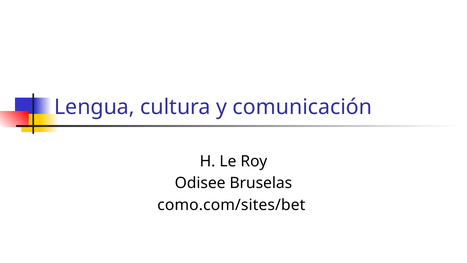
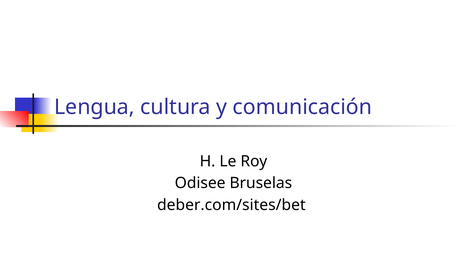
como.com/sites/bet: como.com/sites/bet -> deber.com/sites/bet
